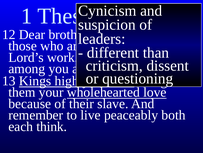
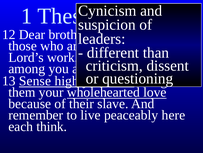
Kings: Kings -> Sense
both: both -> here
